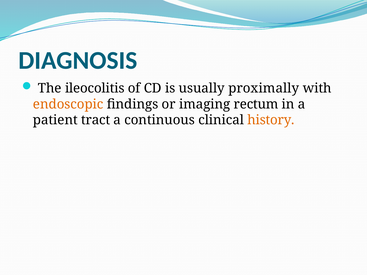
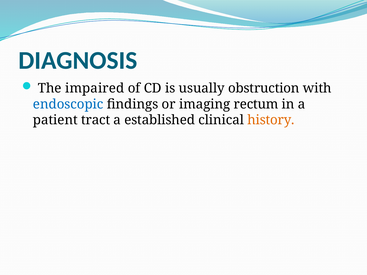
ileocolitis: ileocolitis -> impaired
proximally: proximally -> obstruction
endoscopic colour: orange -> blue
continuous: continuous -> established
